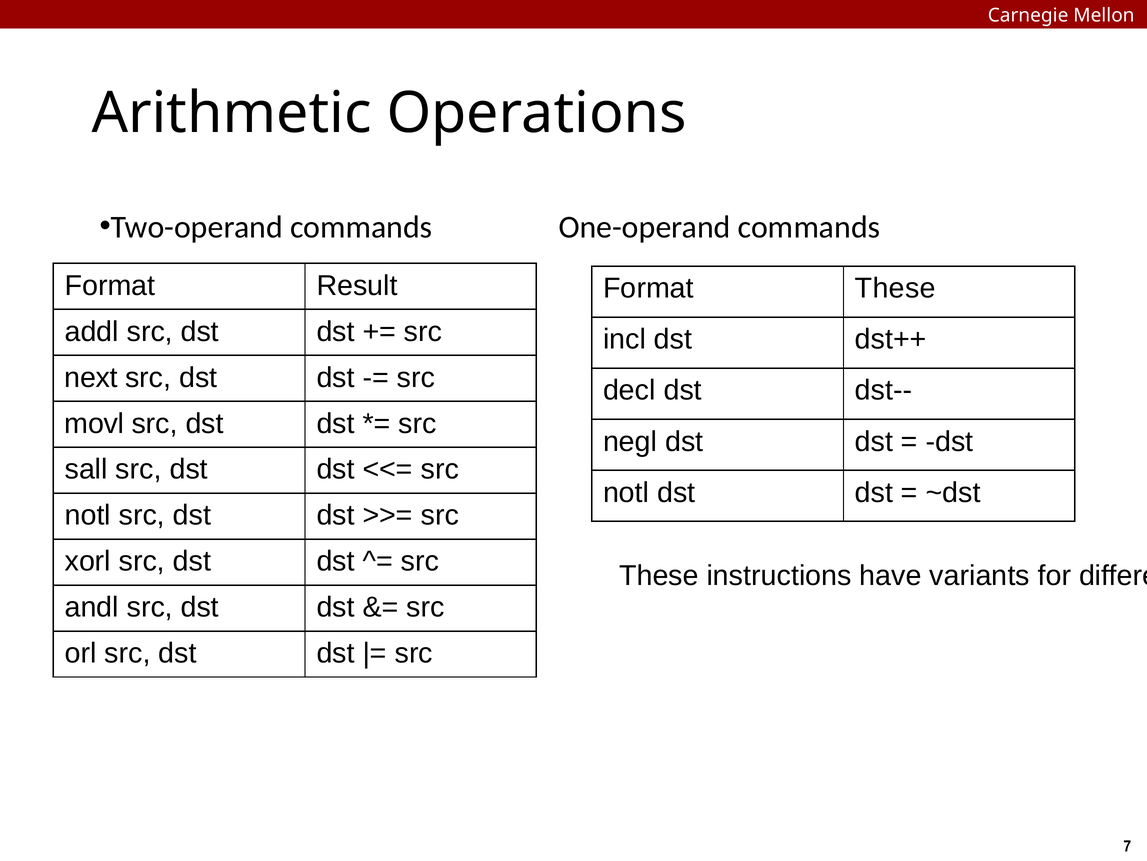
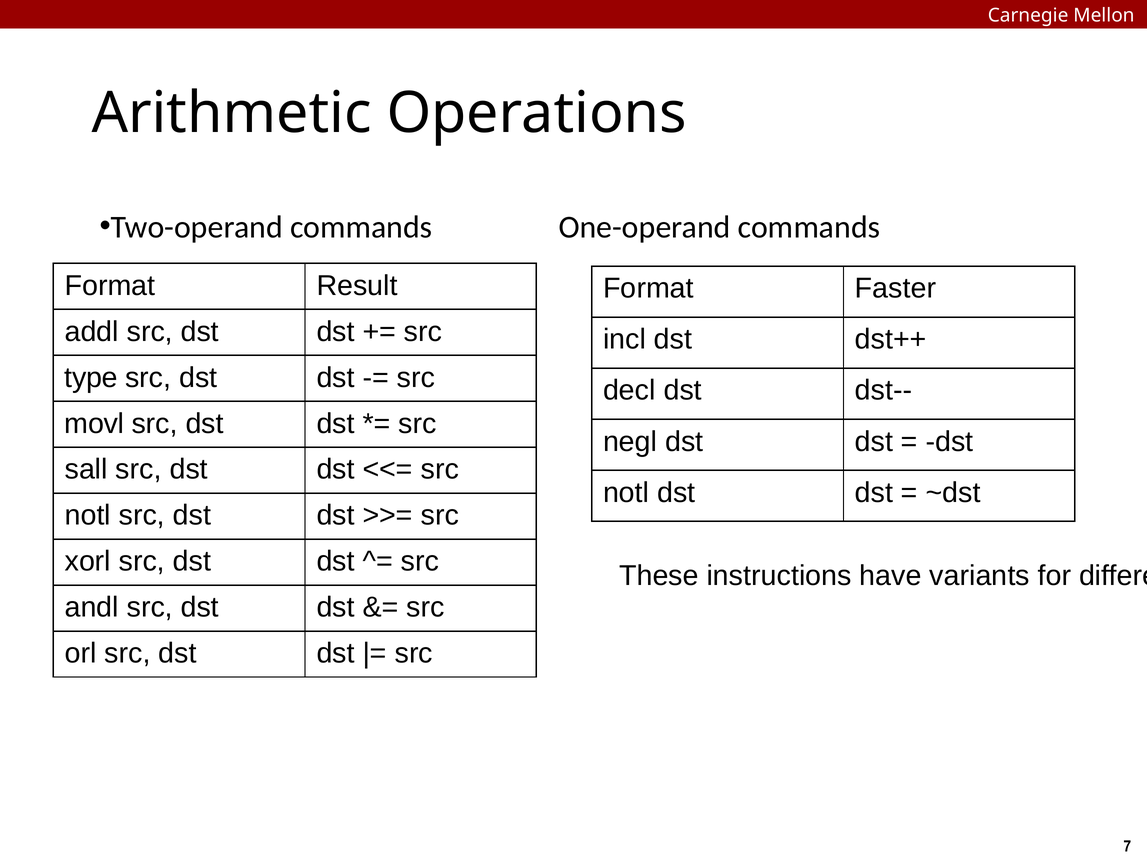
Format These: These -> Faster
next: next -> type
